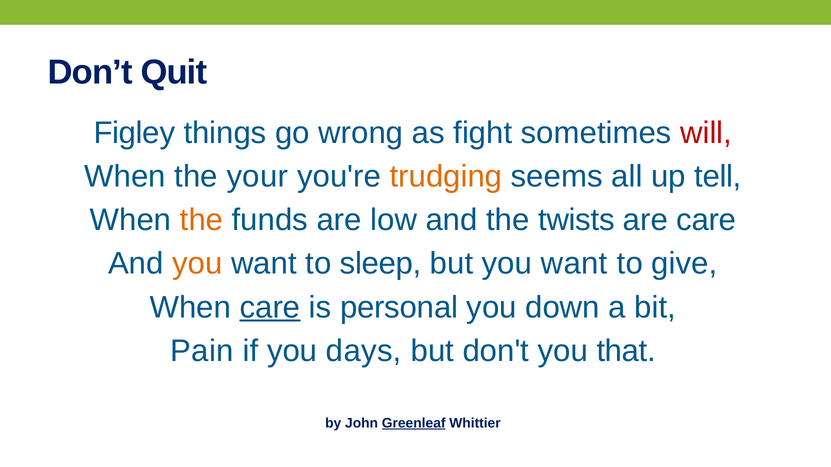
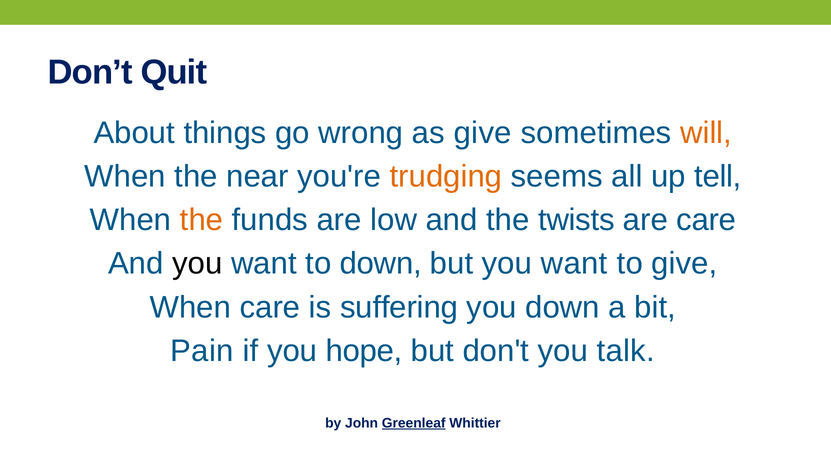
Figley: Figley -> About
as fight: fight -> give
will colour: red -> orange
your: your -> near
you at (197, 264) colour: orange -> black
to sleep: sleep -> down
care at (270, 308) underline: present -> none
personal: personal -> suffering
days: days -> hope
that: that -> talk
